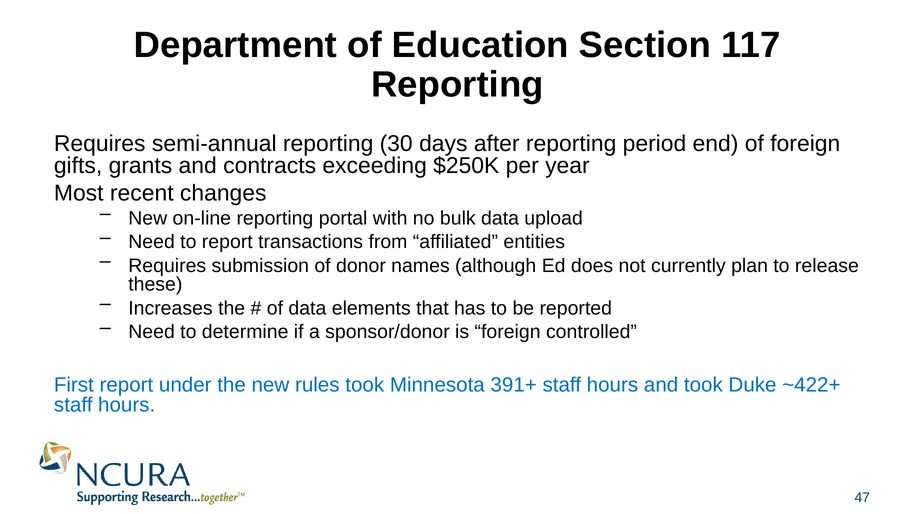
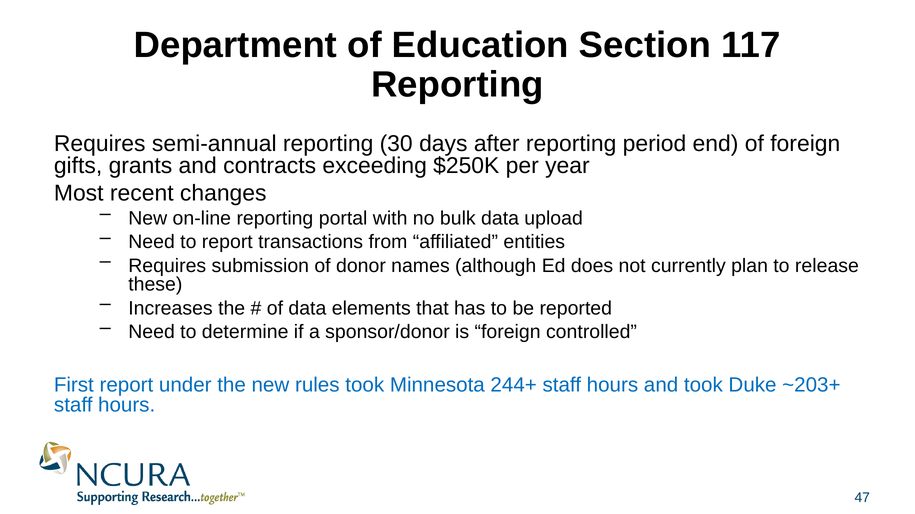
391+: 391+ -> 244+
~422+: ~422+ -> ~203+
